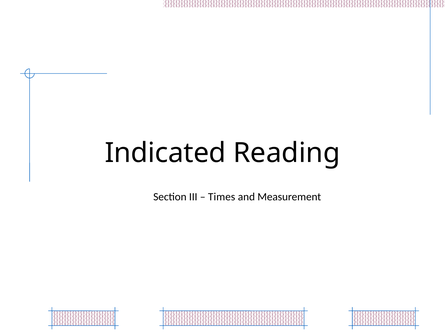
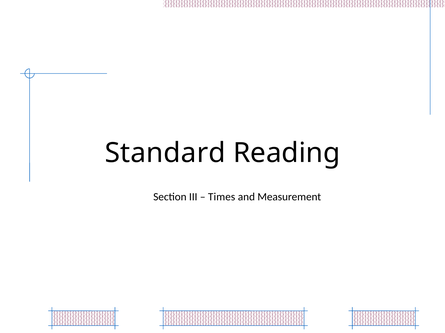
Indicated: Indicated -> Standard
